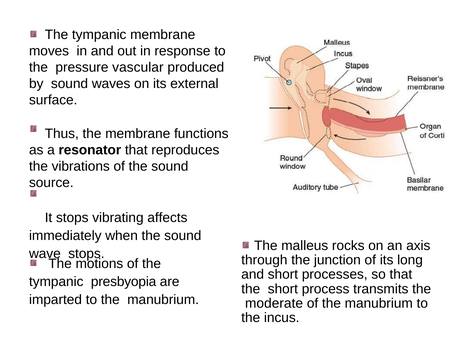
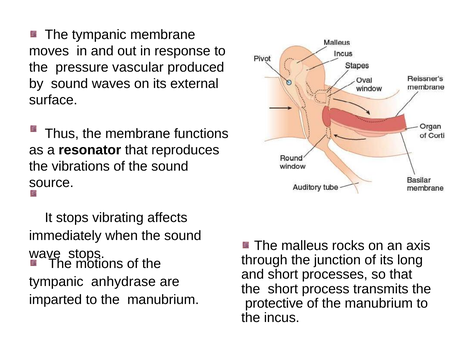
presbyopia: presbyopia -> anhydrase
moderate: moderate -> protective
